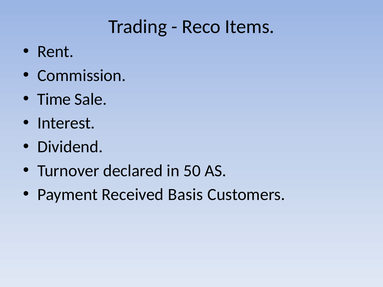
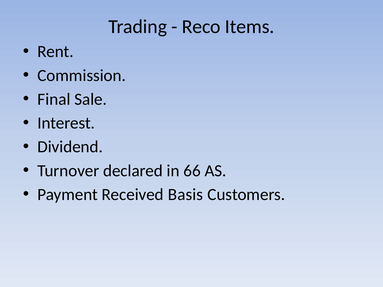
Time: Time -> Final
50: 50 -> 66
